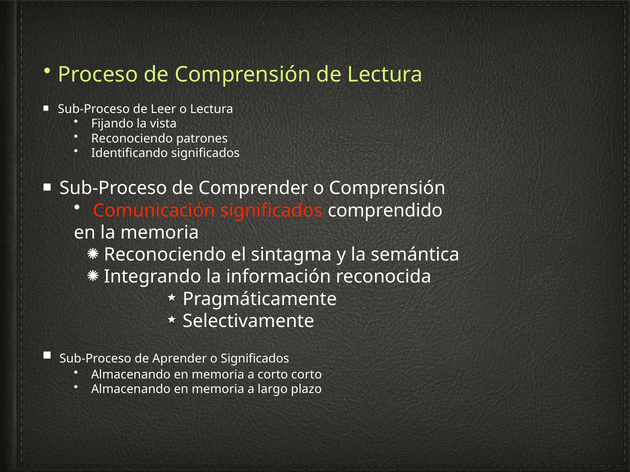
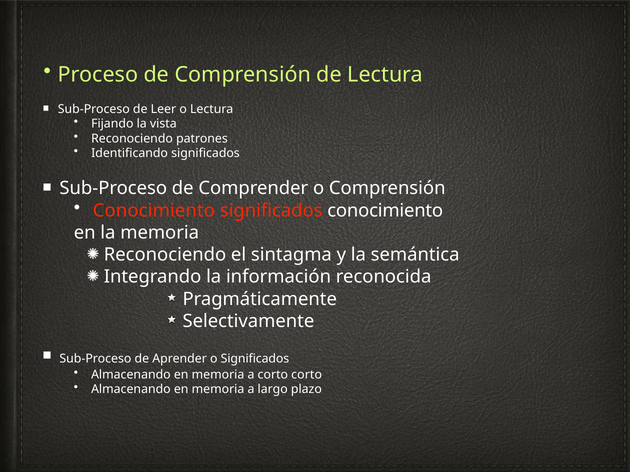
Comunicación at (154, 211): Comunicación -> Conocimiento
significados comprendido: comprendido -> conocimiento
